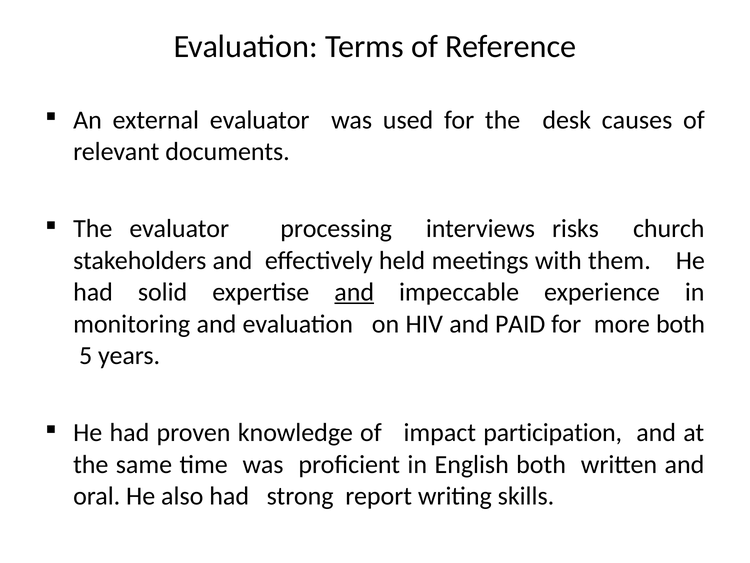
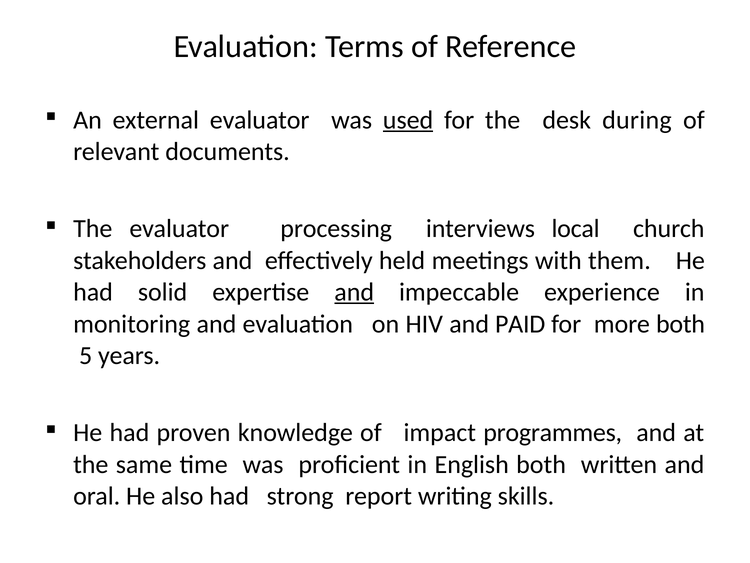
used underline: none -> present
causes: causes -> during
risks: risks -> local
participation: participation -> programmes
